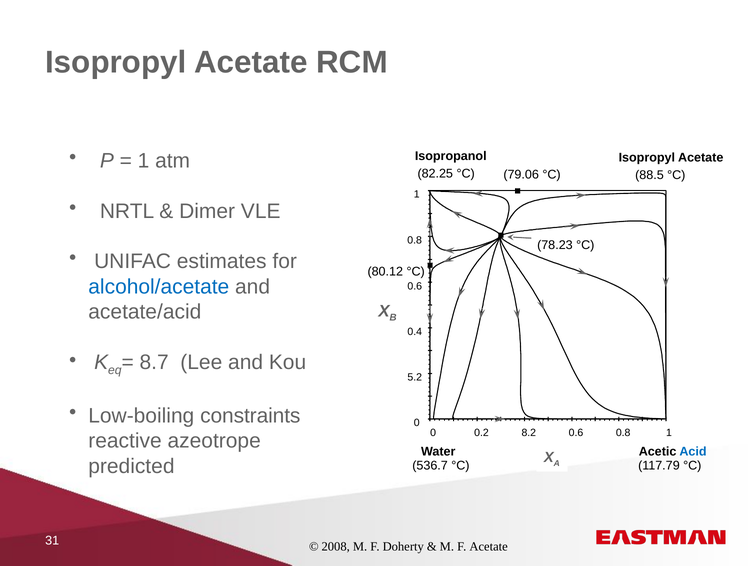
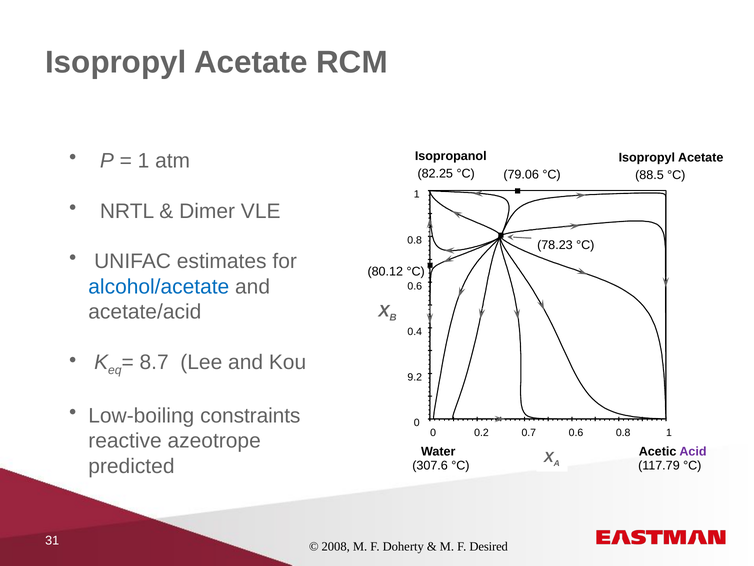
5.2: 5.2 -> 9.2
8.2: 8.2 -> 0.7
Acid colour: blue -> purple
536.7: 536.7 -> 307.6
F Acetate: Acetate -> Desired
